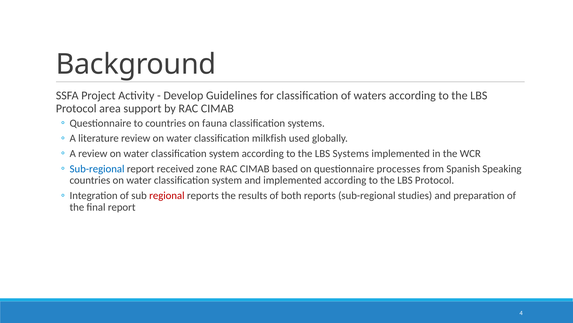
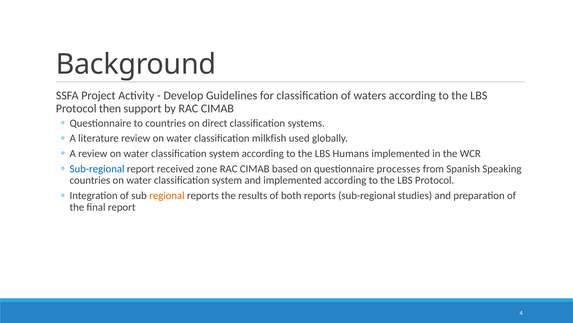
area: area -> then
fauna: fauna -> direct
LBS Systems: Systems -> Humans
regional colour: red -> orange
